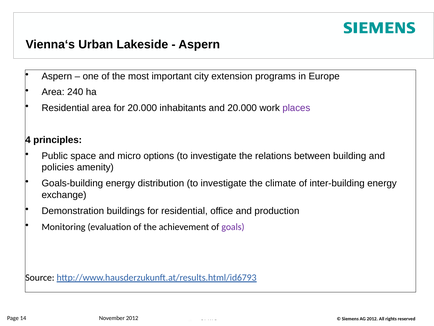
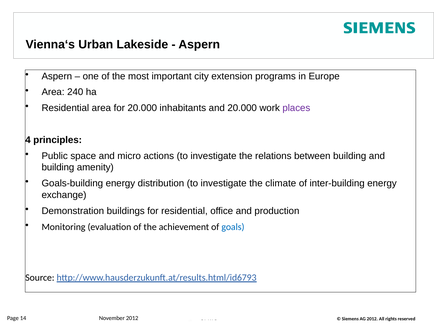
options: options -> actions
policies at (58, 167): policies -> building
goals colour: purple -> blue
